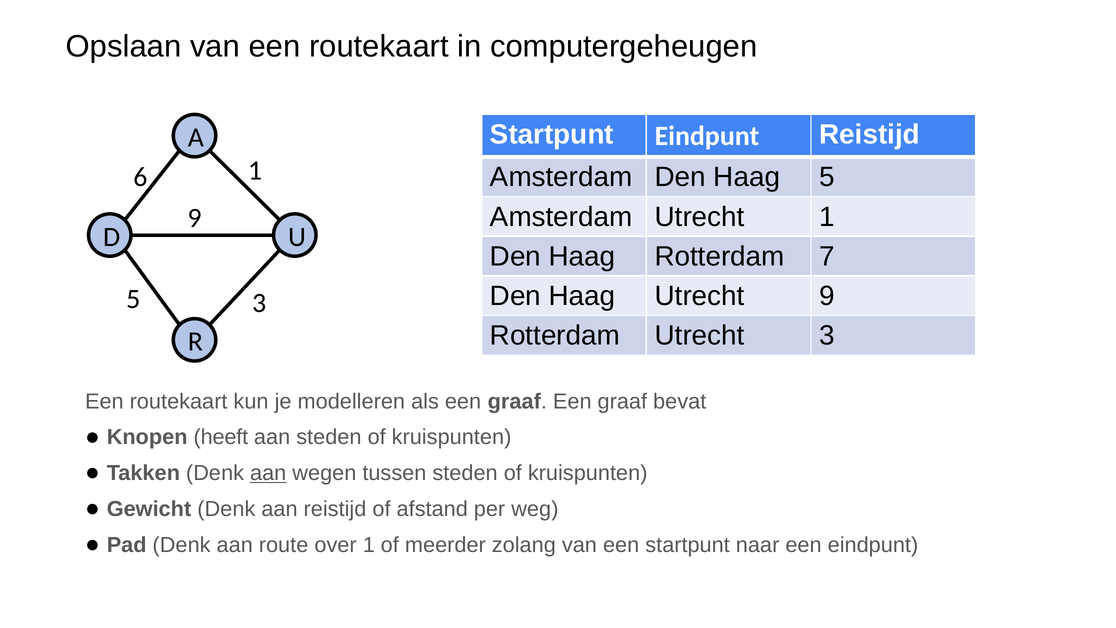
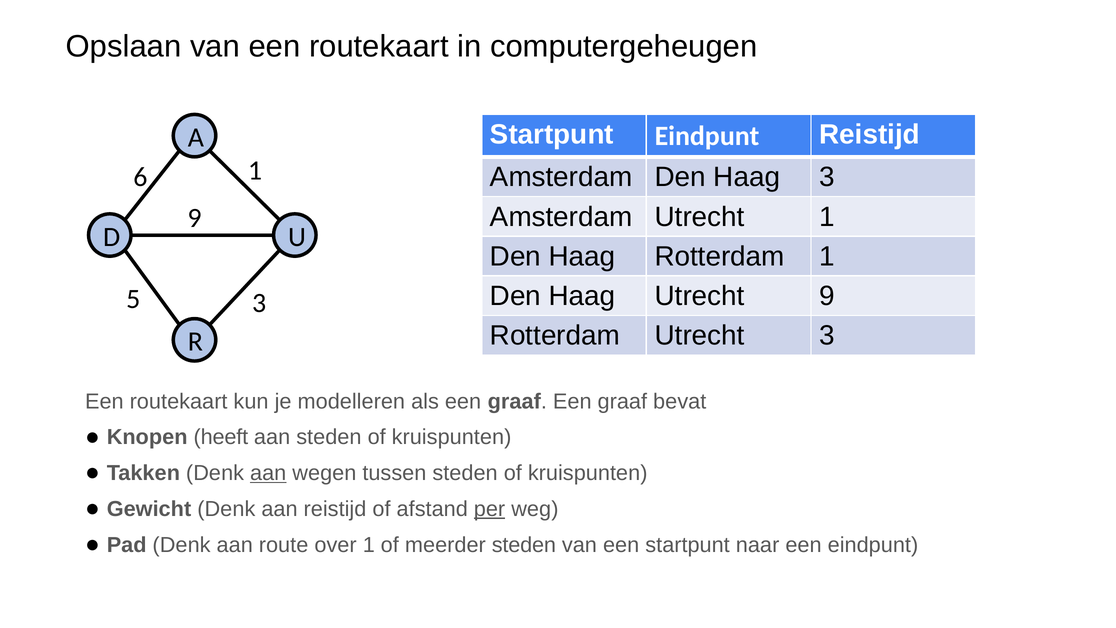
Haag 5: 5 -> 3
Rotterdam 7: 7 -> 1
per underline: none -> present
meerder zolang: zolang -> steden
